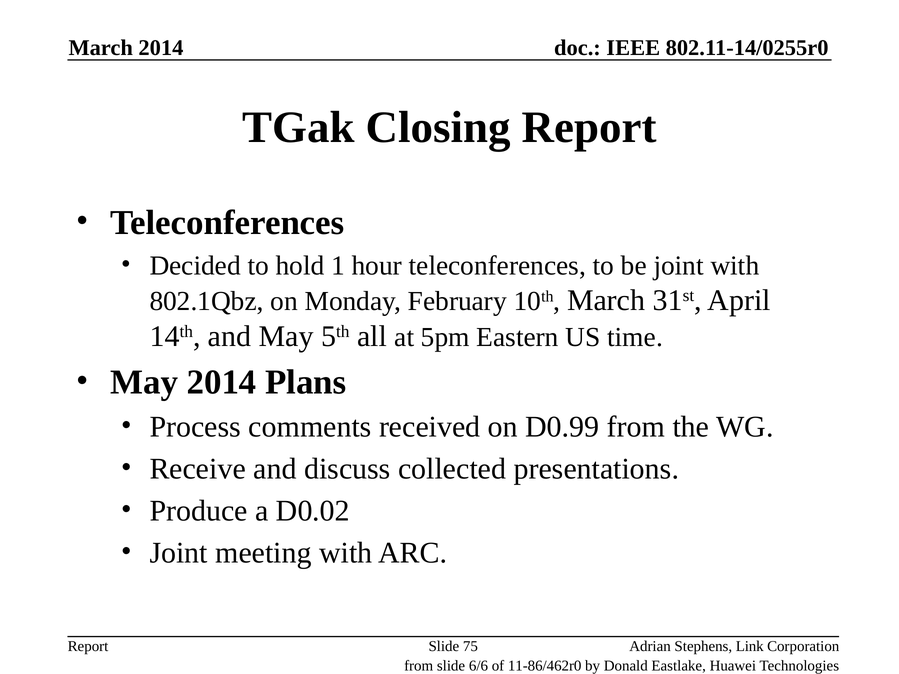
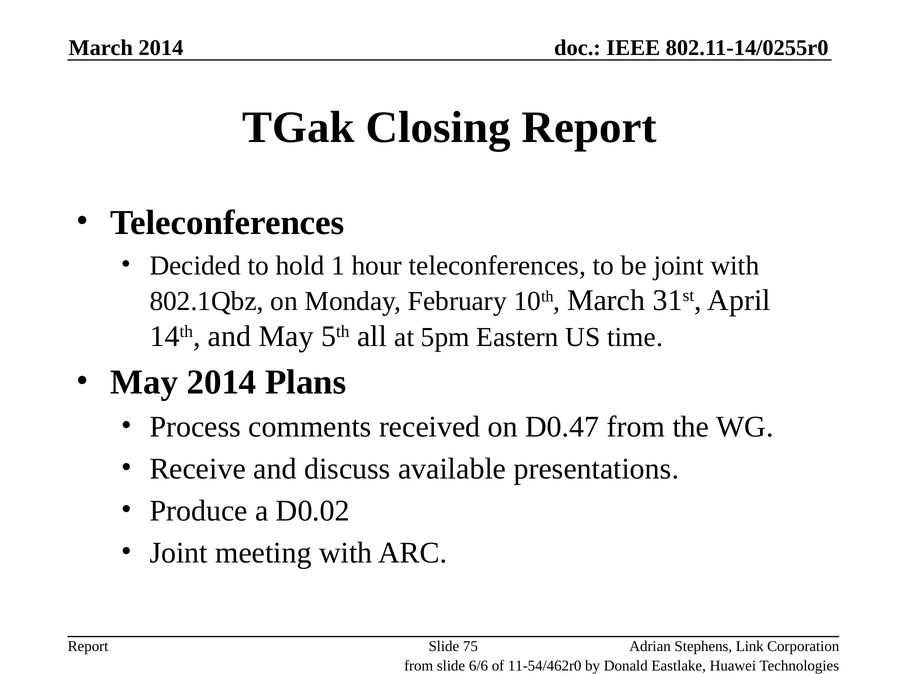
D0.99: D0.99 -> D0.47
collected: collected -> available
11-86/462r0: 11-86/462r0 -> 11-54/462r0
